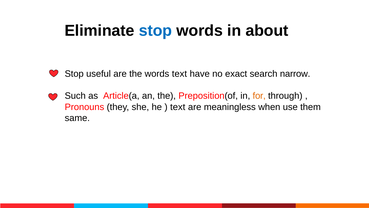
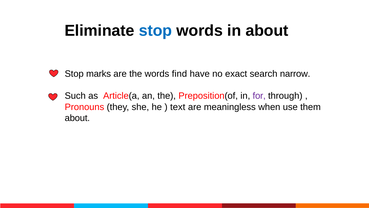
useful: useful -> marks
words text: text -> find
for colour: orange -> purple
same at (77, 118): same -> about
